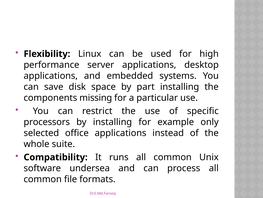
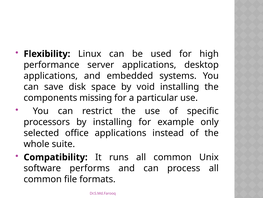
part: part -> void
undersea: undersea -> performs
